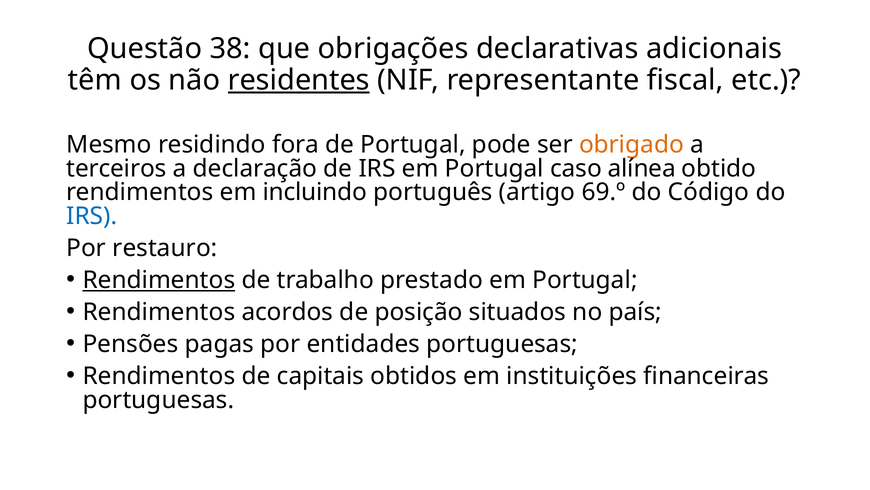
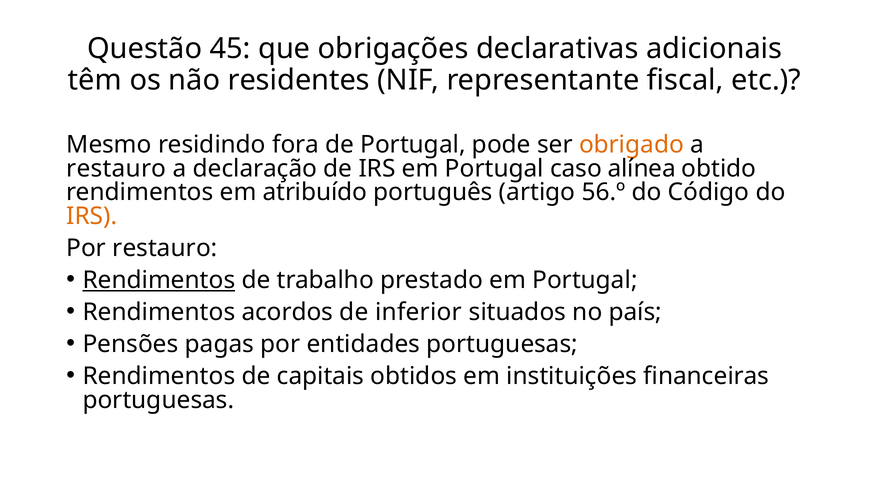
38: 38 -> 45
residentes underline: present -> none
terceiros at (116, 168): terceiros -> restauro
incluindo: incluindo -> atribuído
69.º: 69.º -> 56.º
IRS at (92, 216) colour: blue -> orange
posição: posição -> inferior
